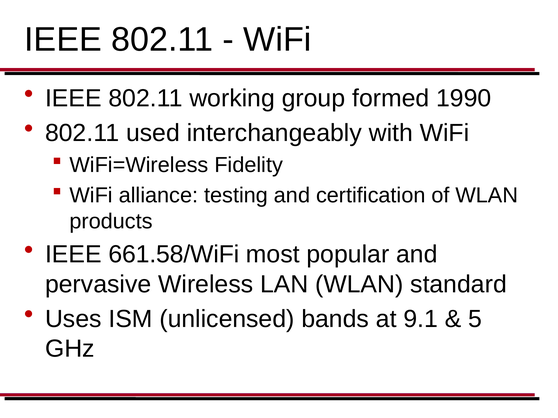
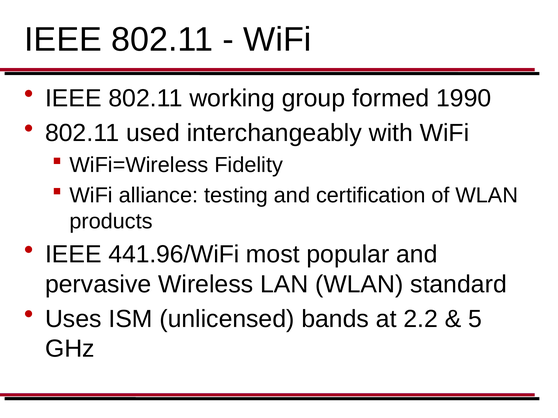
661.58/WiFi: 661.58/WiFi -> 441.96/WiFi
9.1: 9.1 -> 2.2
